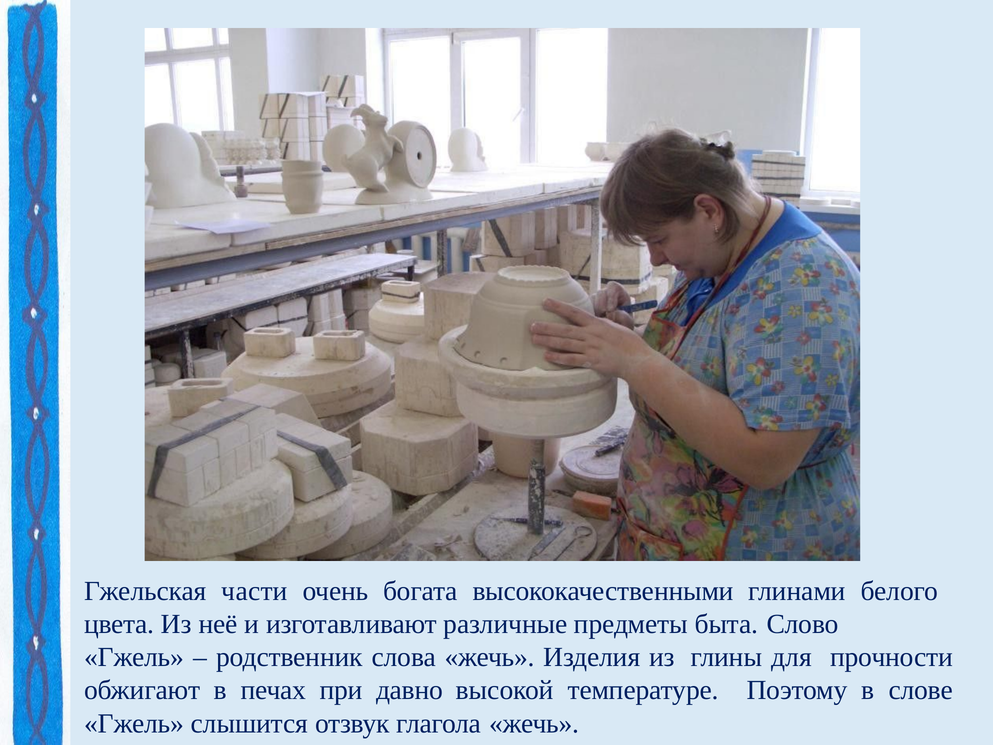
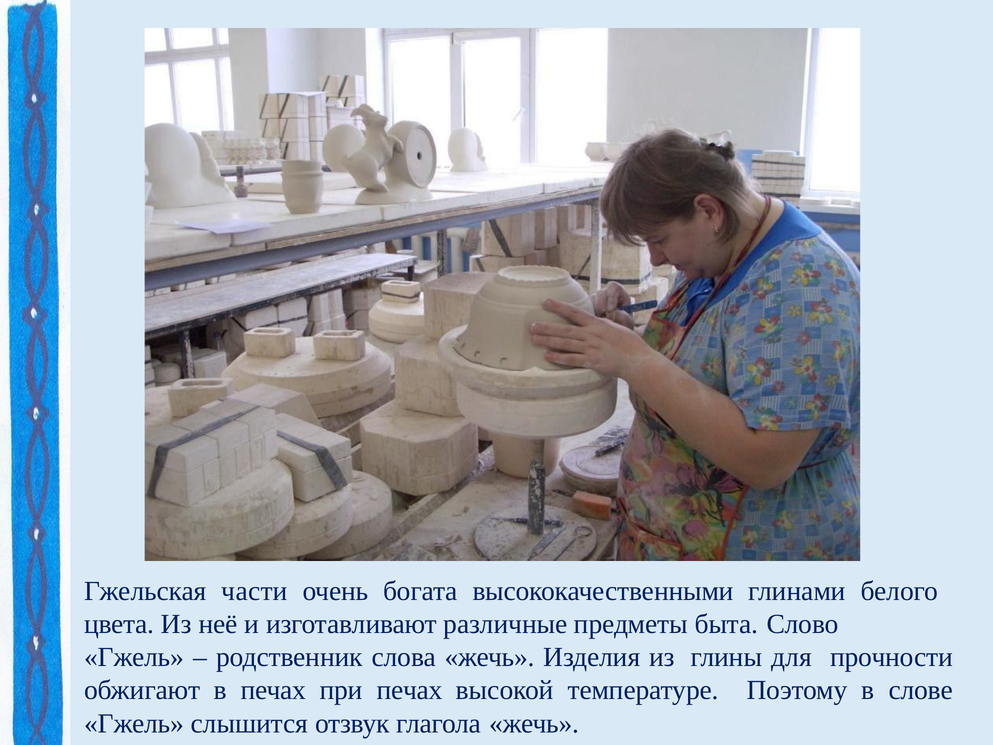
при давно: давно -> печах
